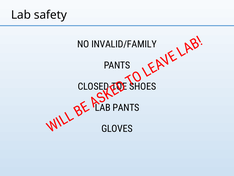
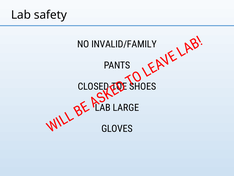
LAB PANTS: PANTS -> LARGE
